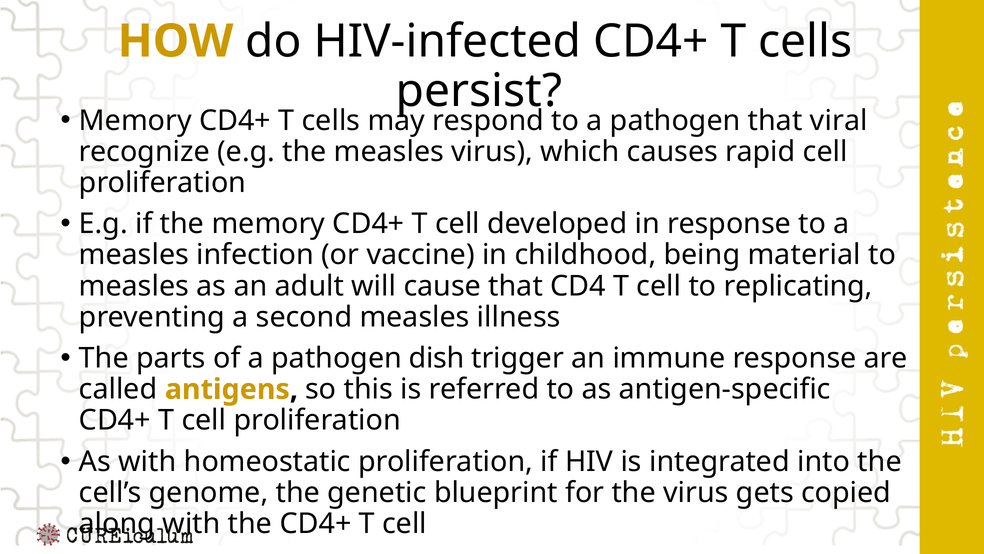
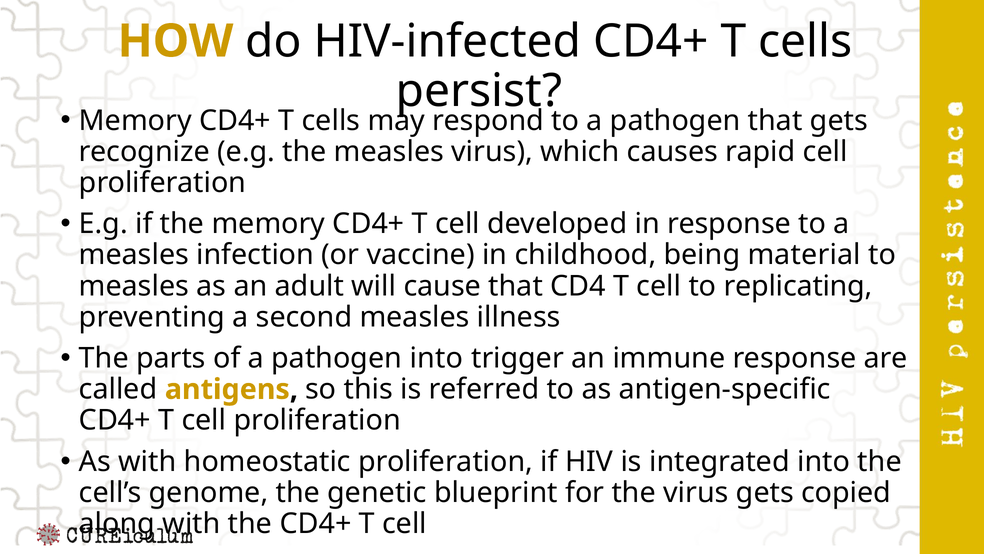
that viral: viral -> gets
pathogen dish: dish -> into
